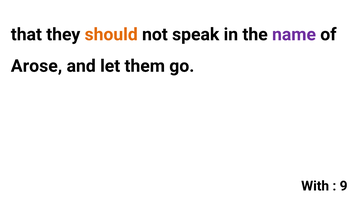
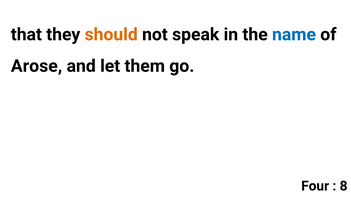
name colour: purple -> blue
With: With -> Four
9: 9 -> 8
